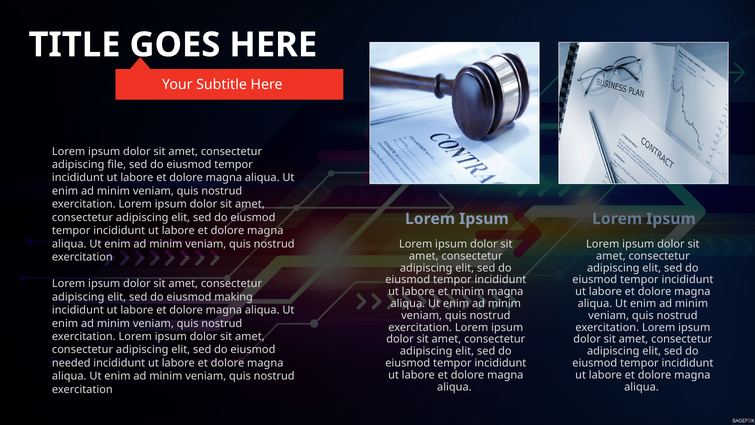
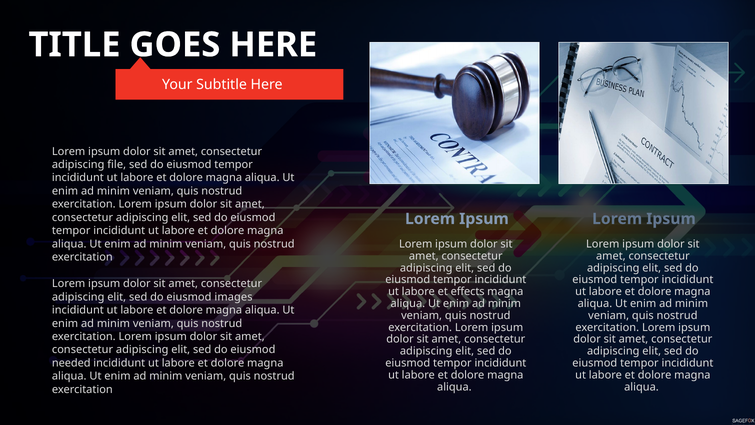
et minim: minim -> effects
making: making -> images
